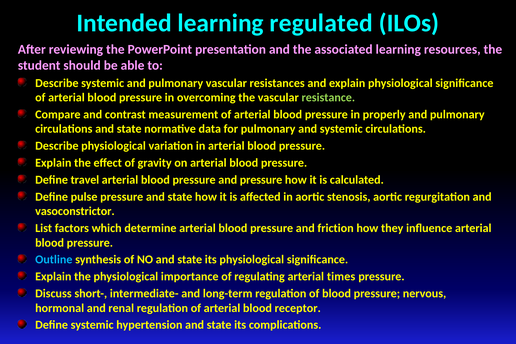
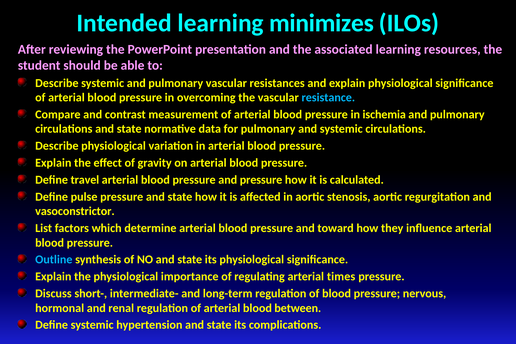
regulated: regulated -> minimizes
resistance colour: light green -> light blue
properly: properly -> ischemia
friction: friction -> toward
receptor: receptor -> between
